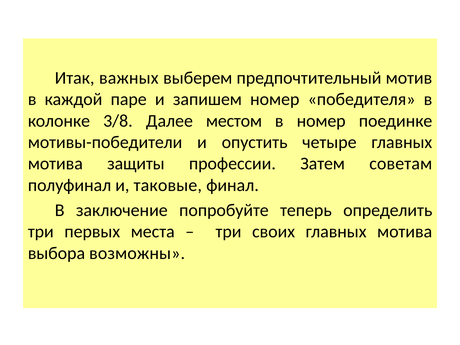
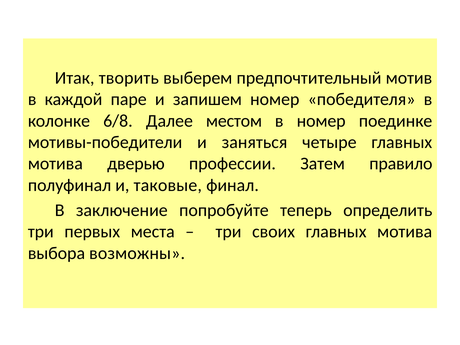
важных: важных -> творить
3/8: 3/8 -> 6/8
опустить: опустить -> заняться
защиты: защиты -> дверью
советам: советам -> правило
